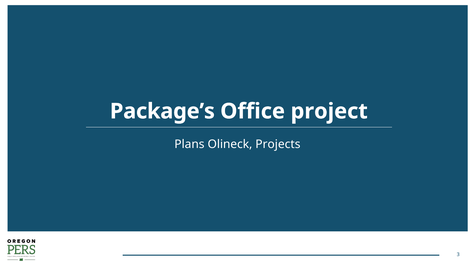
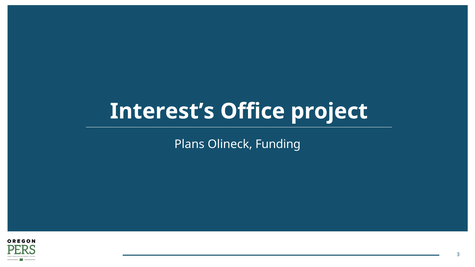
Package’s: Package’s -> Interest’s
Projects: Projects -> Funding
